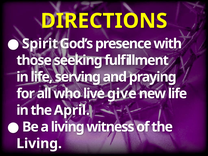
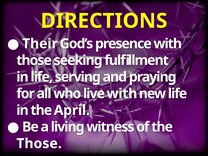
Spirit: Spirit -> Their
live give: give -> with
Living at (39, 144): Living -> Those
